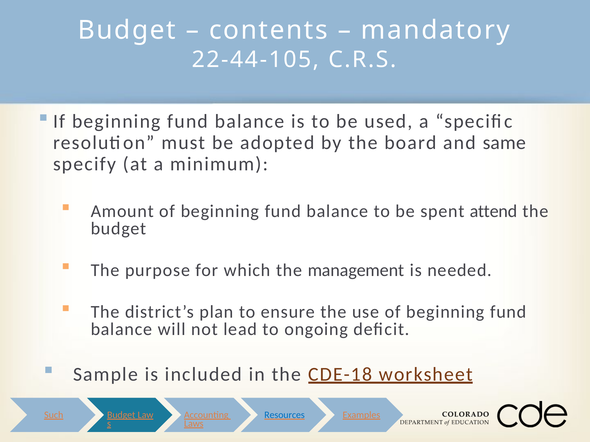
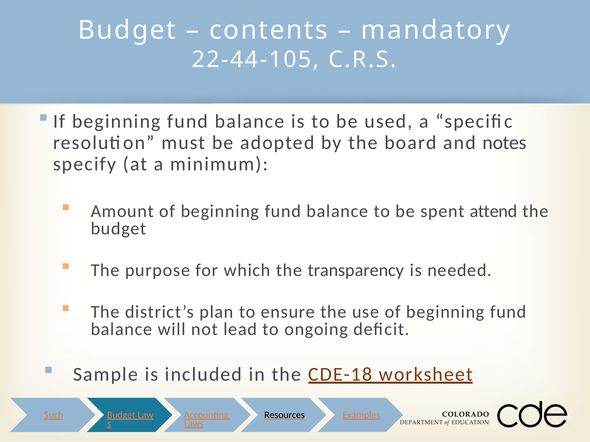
same: same -> notes
management: management -> transparency
Resources colour: blue -> black
